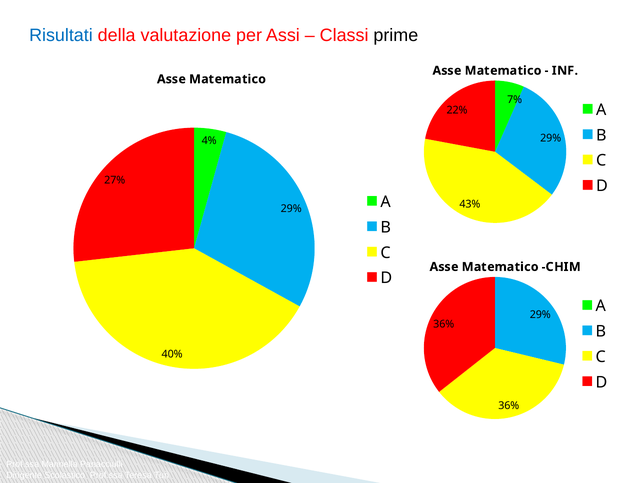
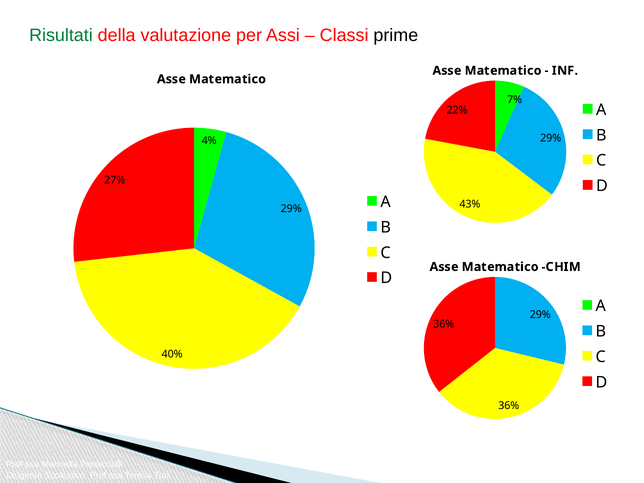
Risultati colour: blue -> green
